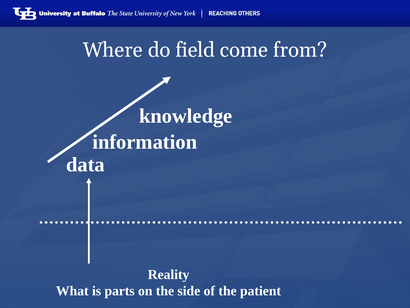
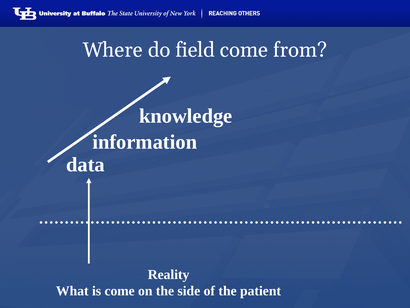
is parts: parts -> come
